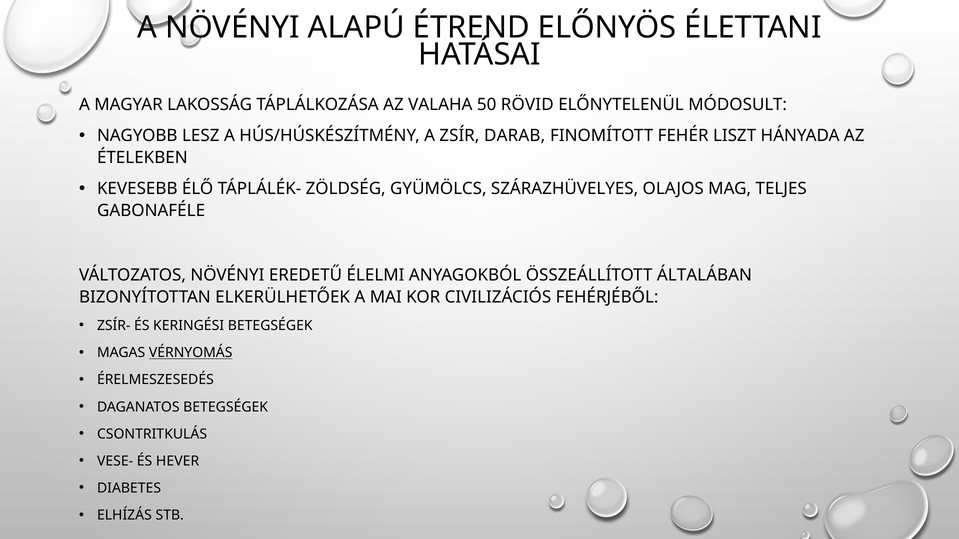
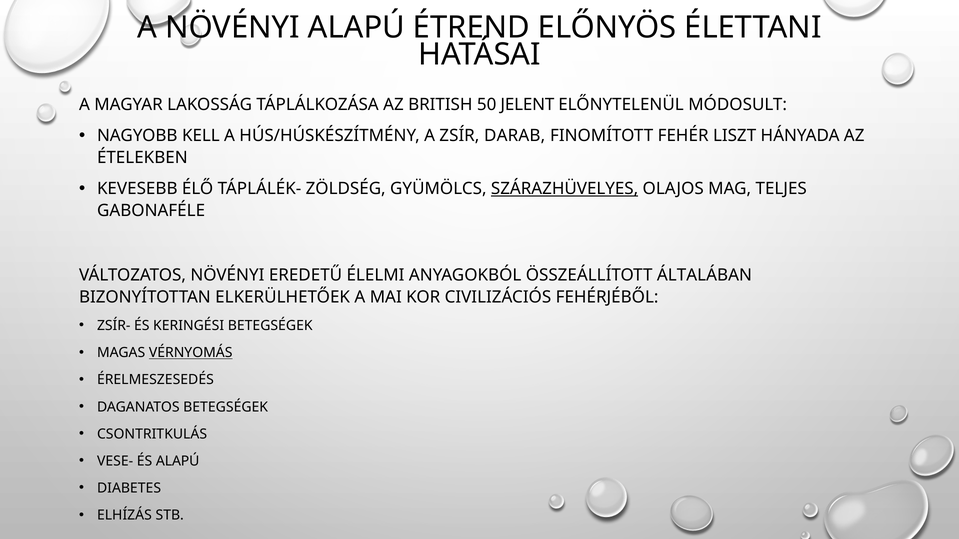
VALAHA: VALAHA -> BRITISH
RÖVID: RÖVID -> JELENT
LESZ: LESZ -> KELL
SZÁRAZHÜVELYES underline: none -> present
ÉS HEVER: HEVER -> ALAPÚ
